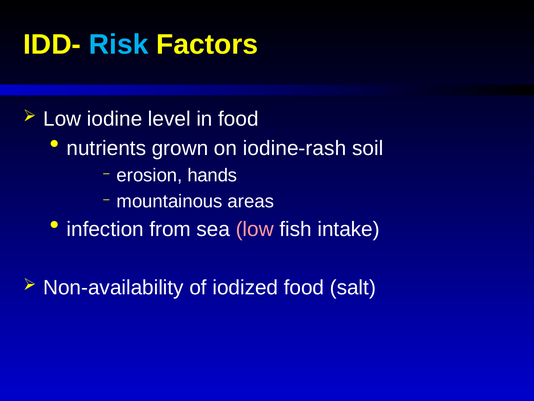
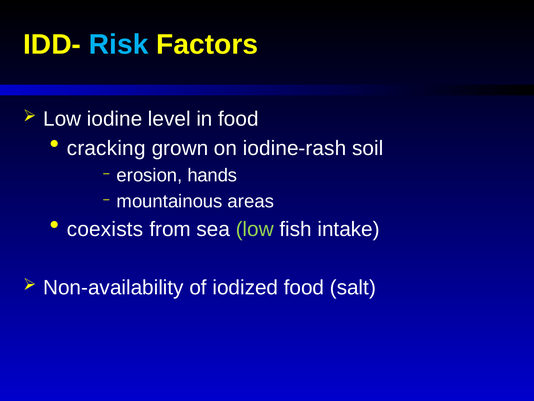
nutrients: nutrients -> cracking
infection: infection -> coexists
low at (255, 229) colour: pink -> light green
